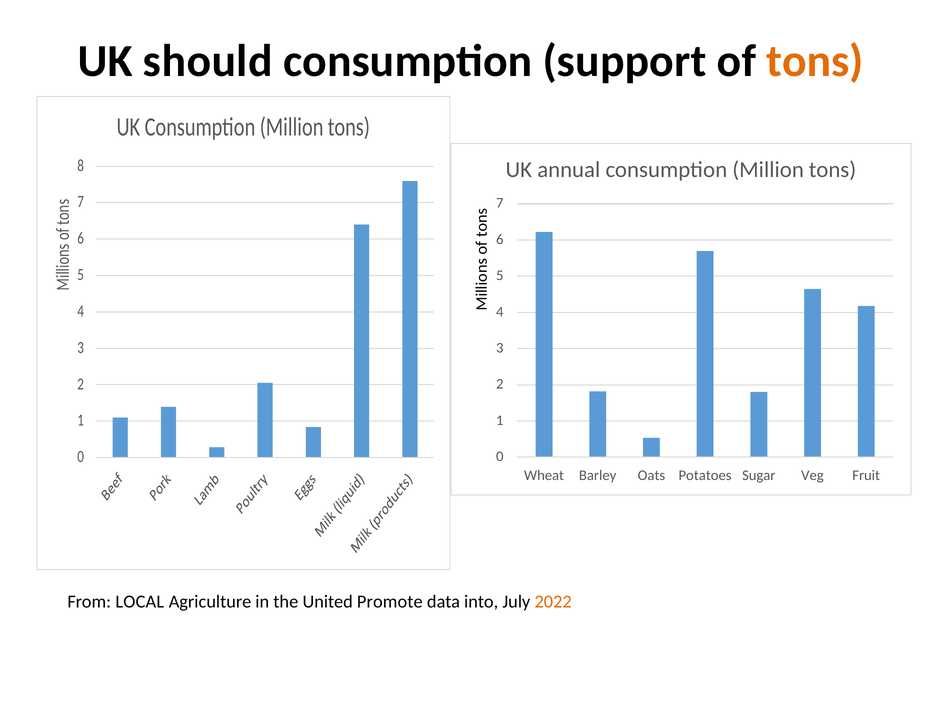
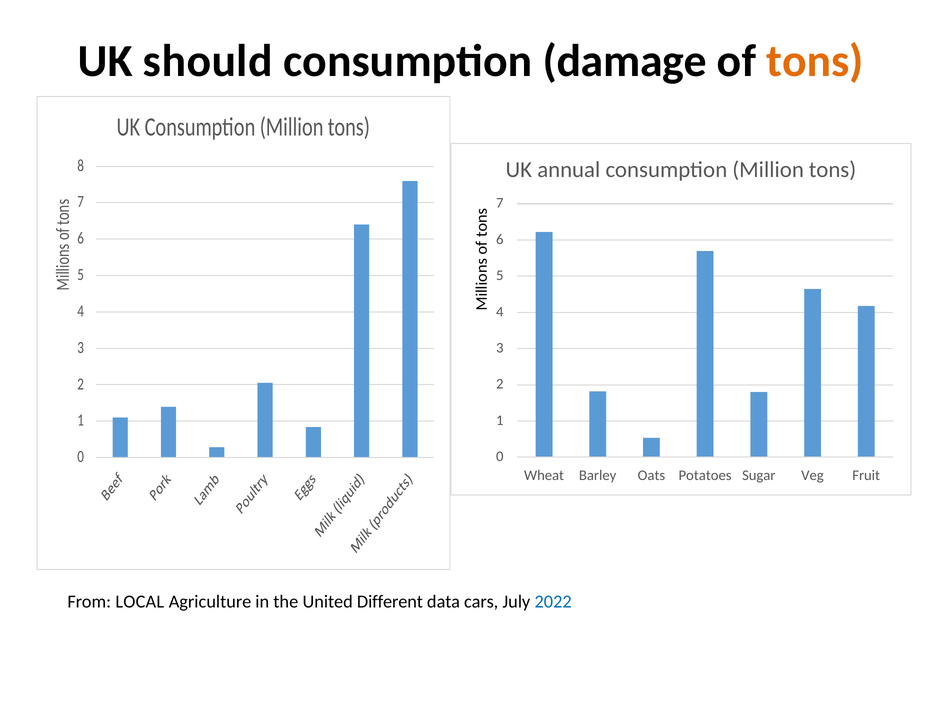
support: support -> damage
Promote: Promote -> Different
into: into -> cars
2022 colour: orange -> blue
